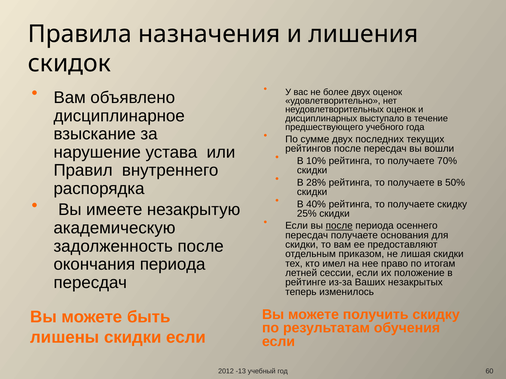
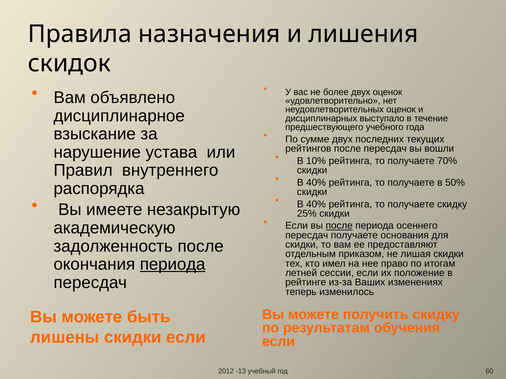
28% at (316, 183): 28% -> 40%
периода at (173, 265) underline: none -> present
незакрытых: незакрытых -> изменениях
